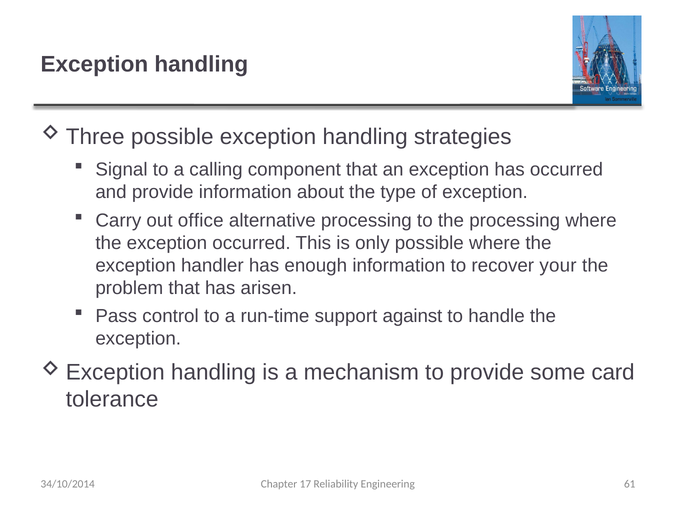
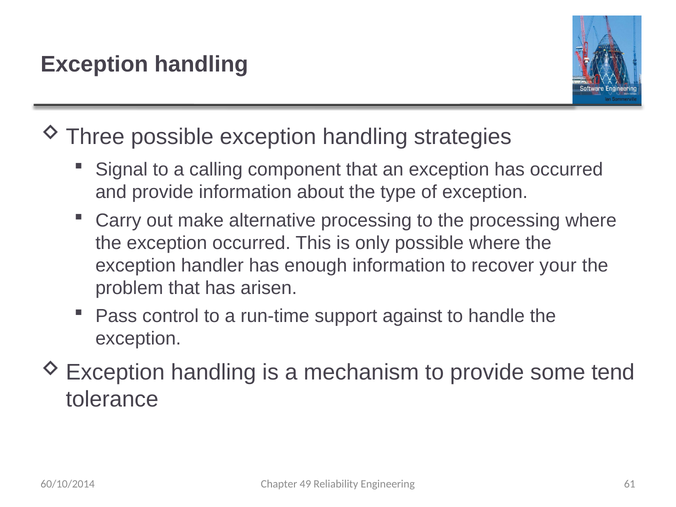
office: office -> make
card: card -> tend
34/10/2014: 34/10/2014 -> 60/10/2014
17: 17 -> 49
